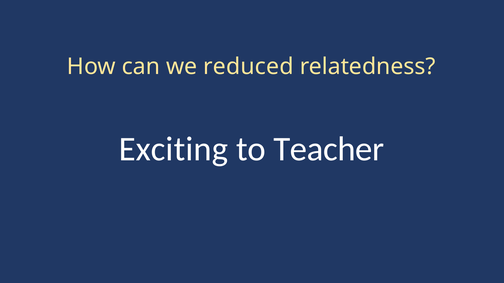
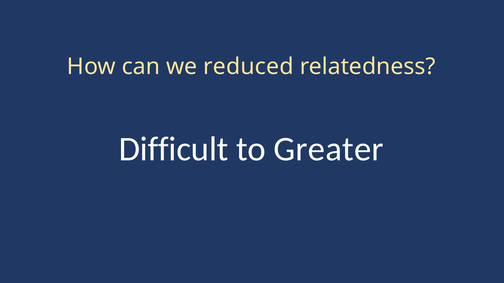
Exciting: Exciting -> Difficult
Teacher: Teacher -> Greater
